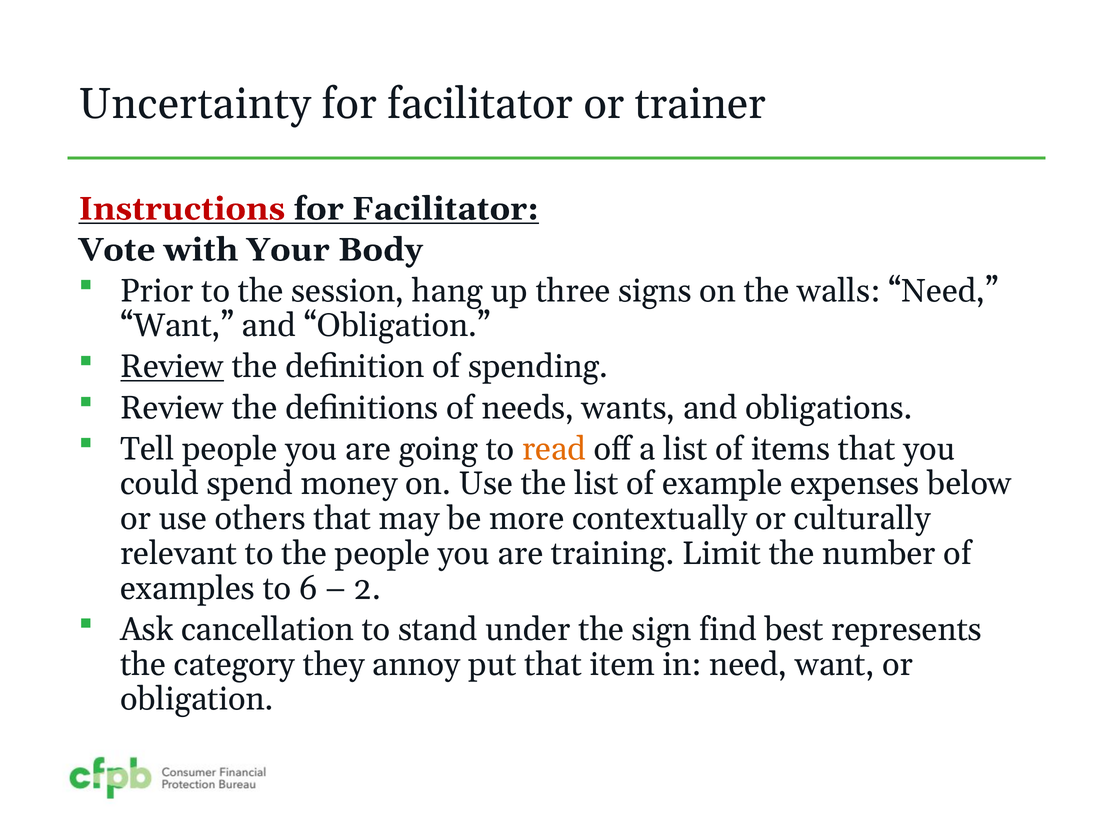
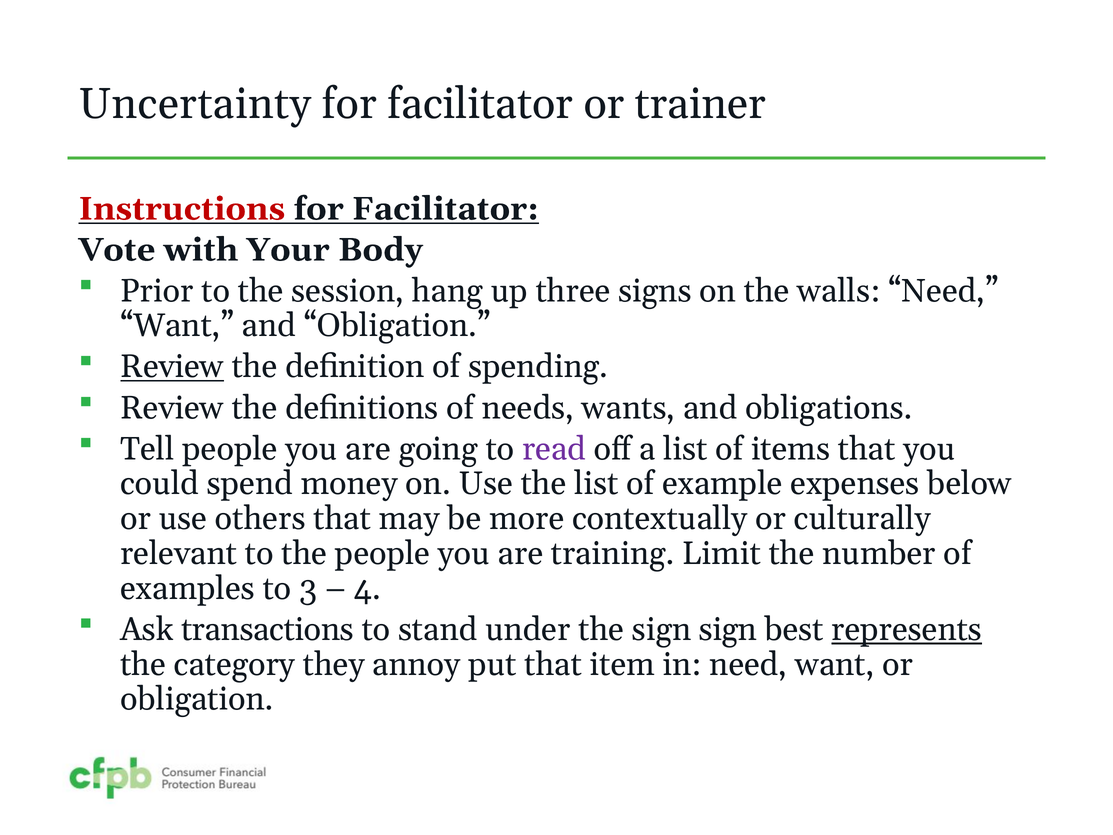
read colour: orange -> purple
6: 6 -> 3
2: 2 -> 4
cancellation: cancellation -> transactions
sign find: find -> sign
represents underline: none -> present
